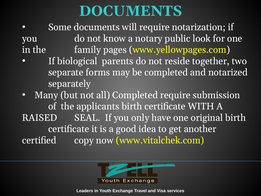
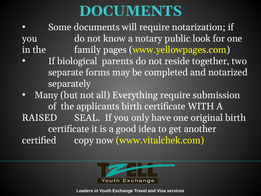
all Completed: Completed -> Everything
